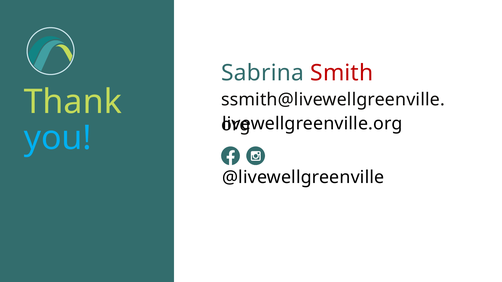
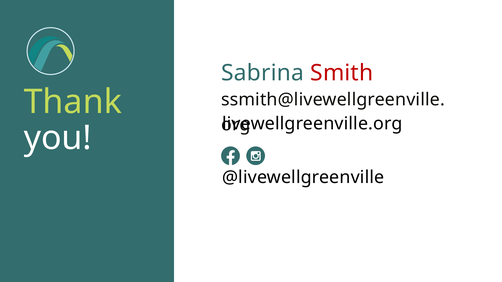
you colour: light blue -> white
